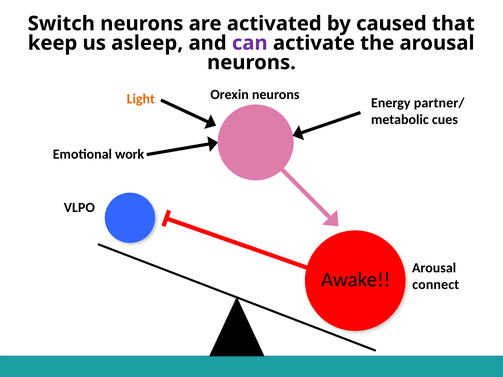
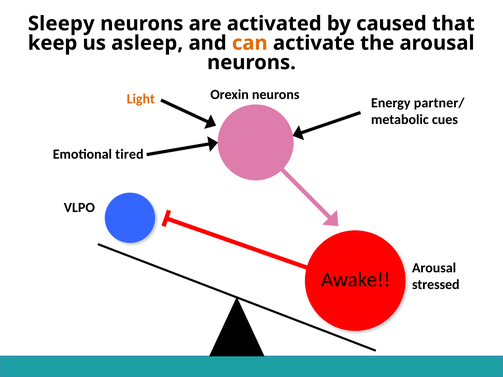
Switch: Switch -> Sleepy
can colour: purple -> orange
work: work -> tired
connect: connect -> stressed
